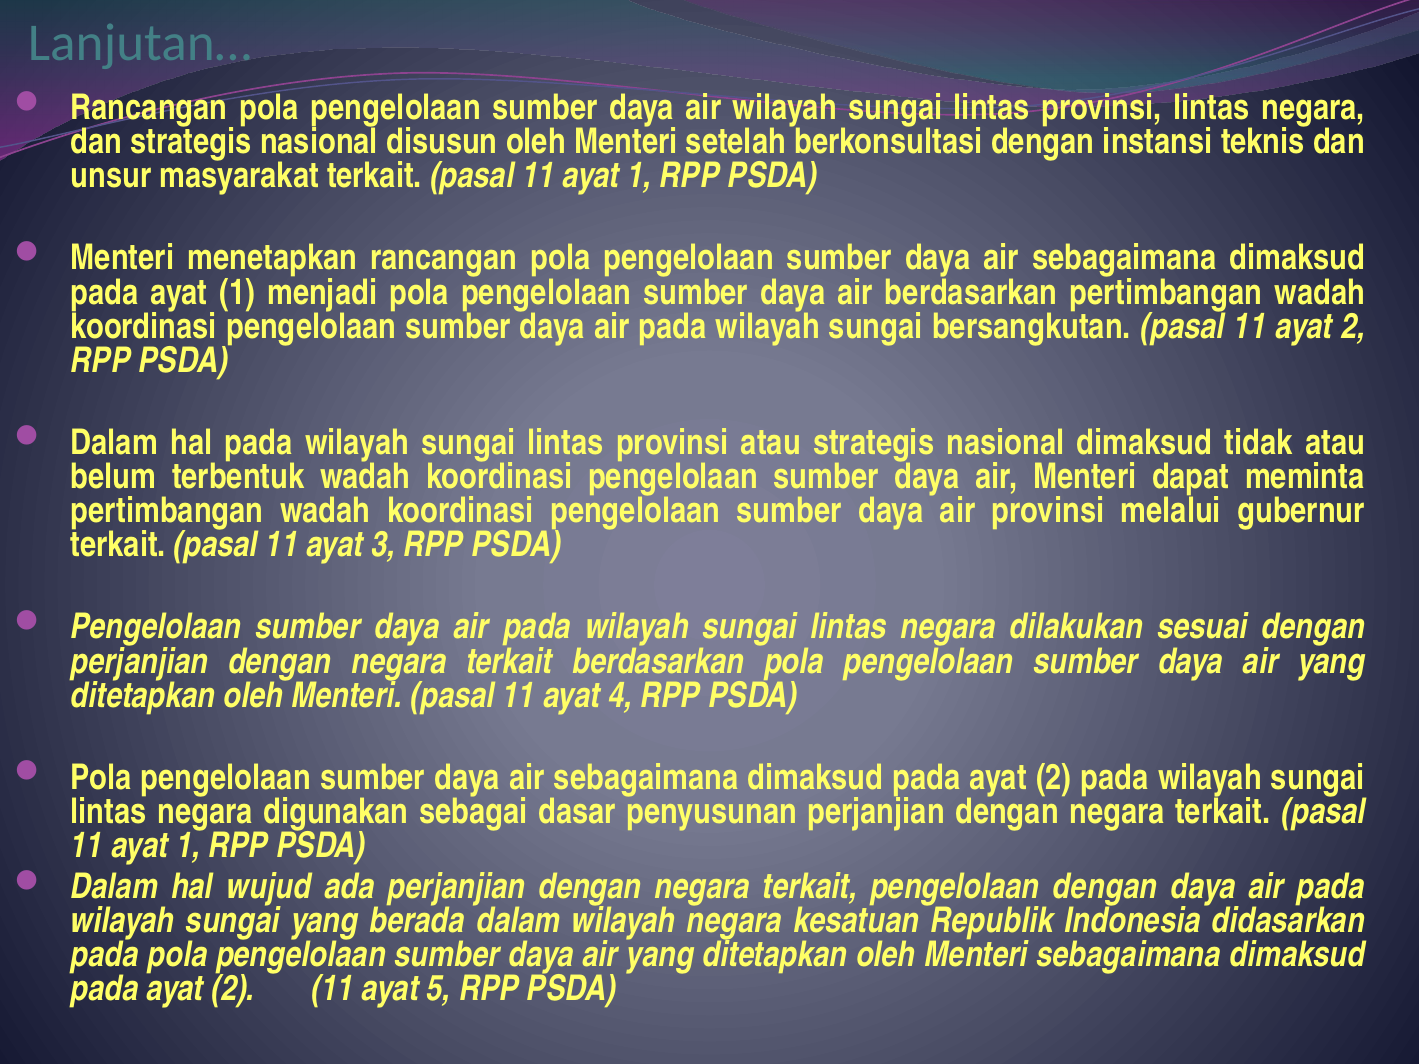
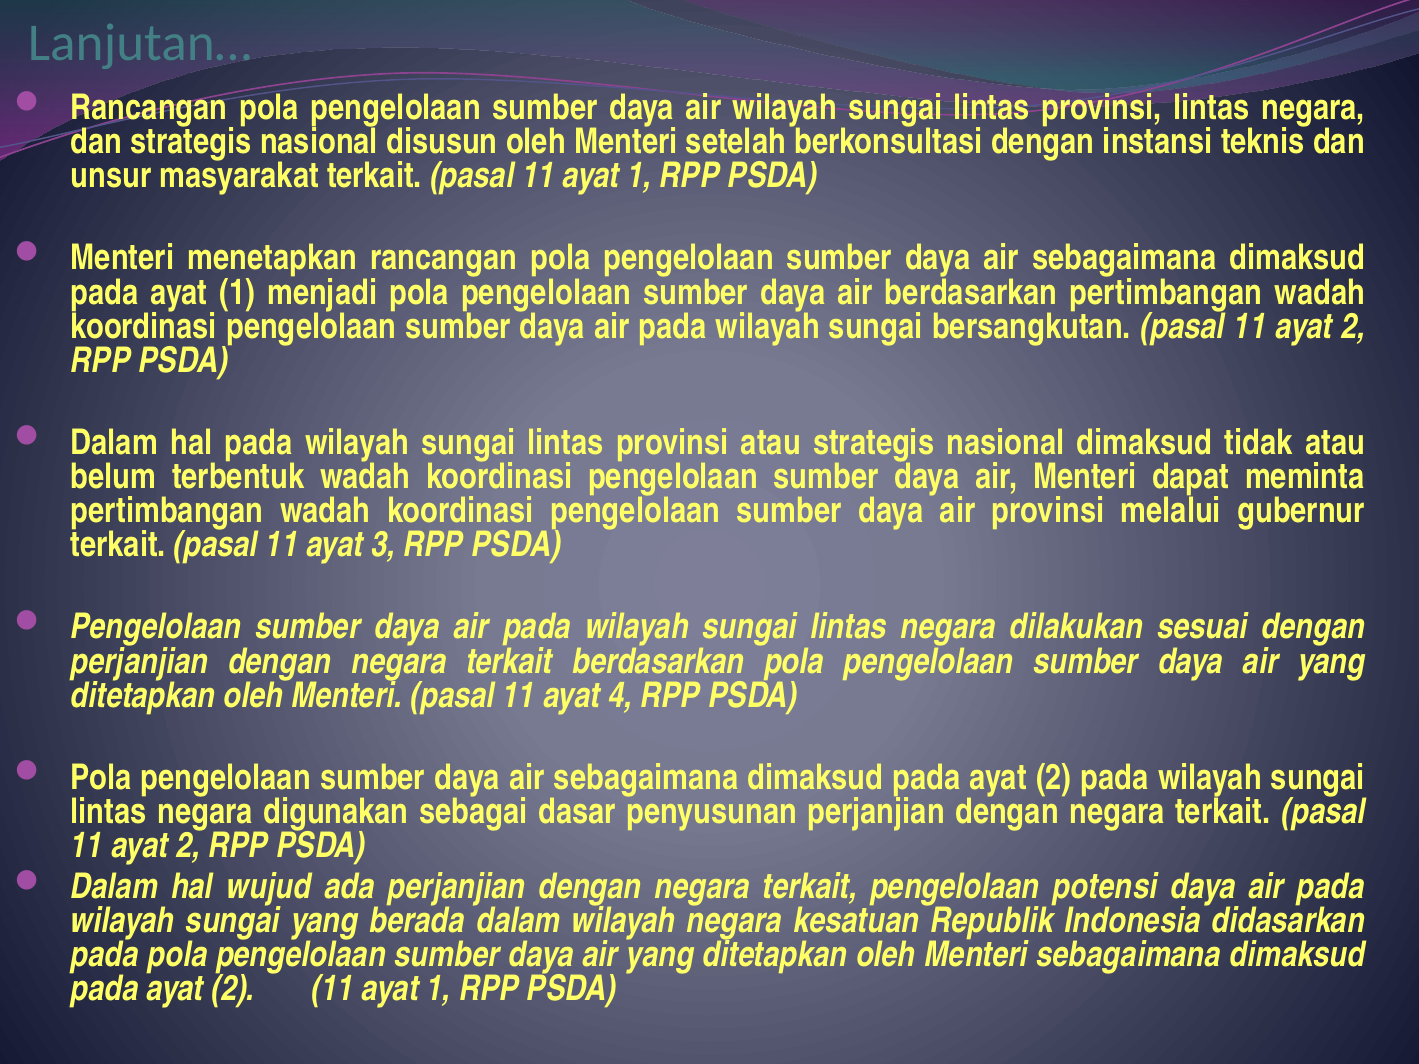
1 at (188, 846): 1 -> 2
pengelolaan dengan: dengan -> potensi
2 11 ayat 5: 5 -> 1
